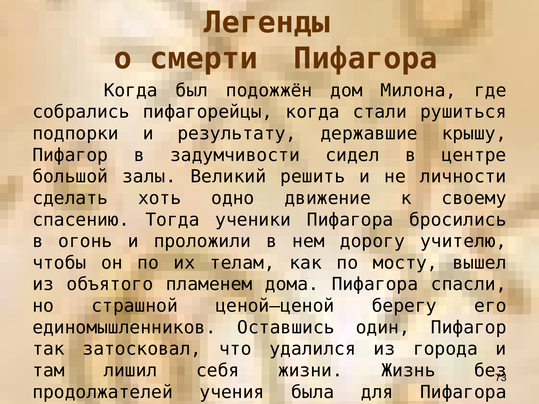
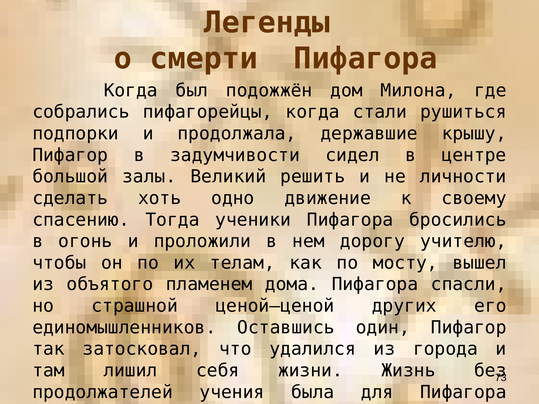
результату: результату -> продолжала
берегу: берегу -> других
